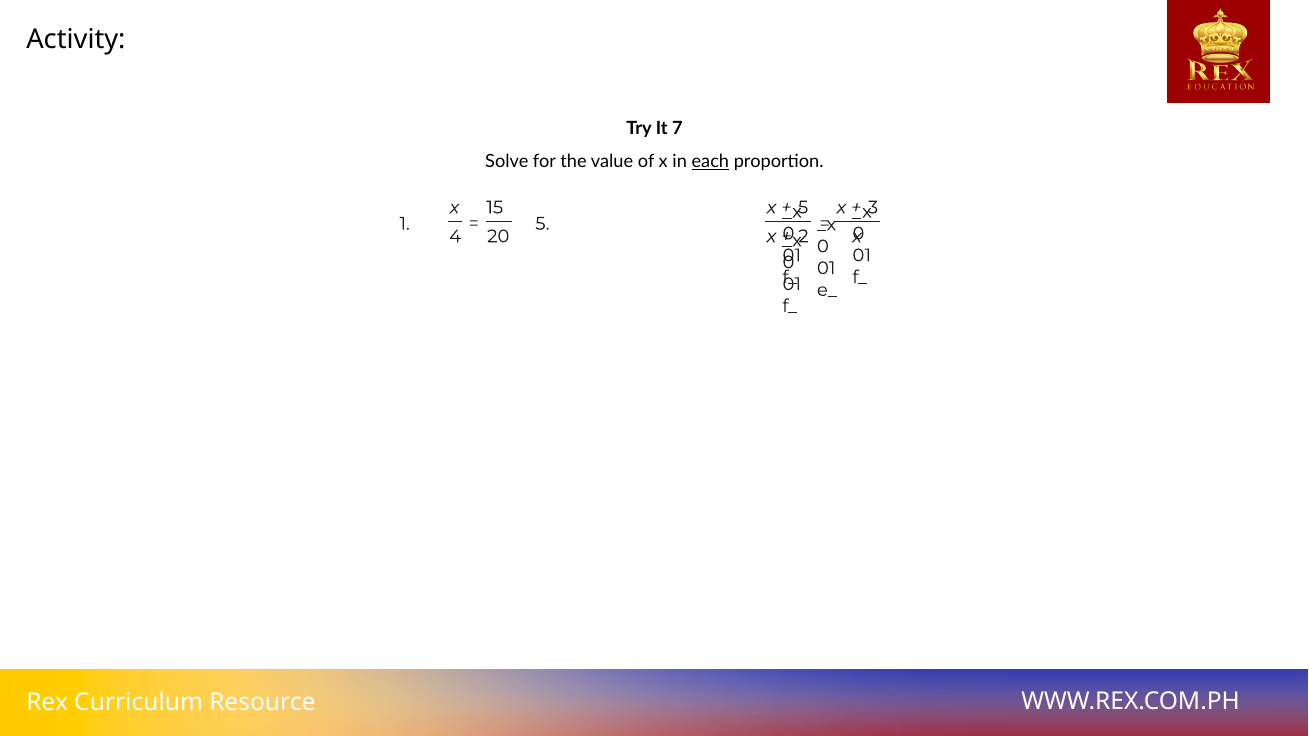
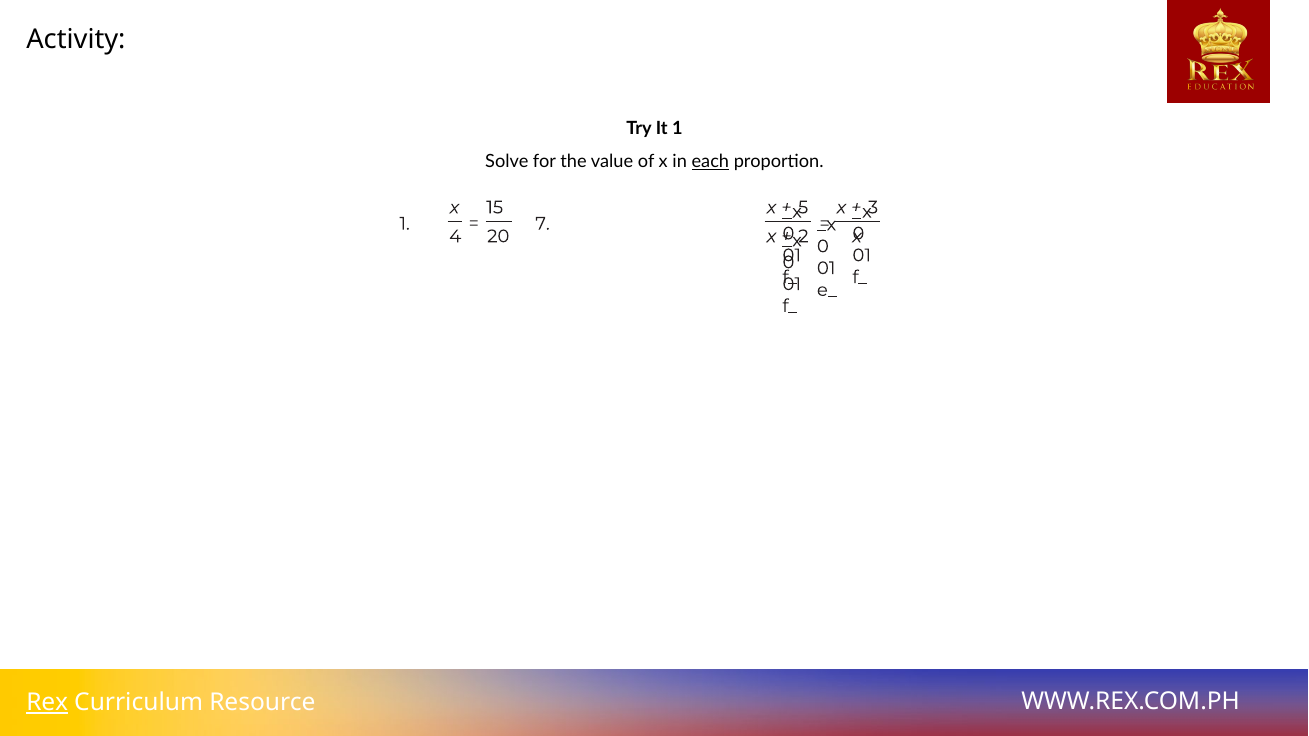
It 7: 7 -> 1
5 at (542, 224): 5 -> 7
Rex underline: none -> present
